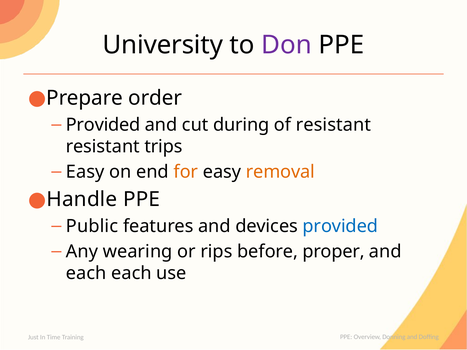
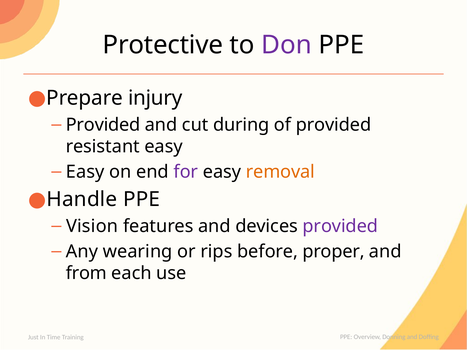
University: University -> Protective
order: order -> injury
of resistant: resistant -> provided
resistant trips: trips -> easy
for colour: orange -> purple
Public: Public -> Vision
provided at (340, 226) colour: blue -> purple
each at (86, 274): each -> from
